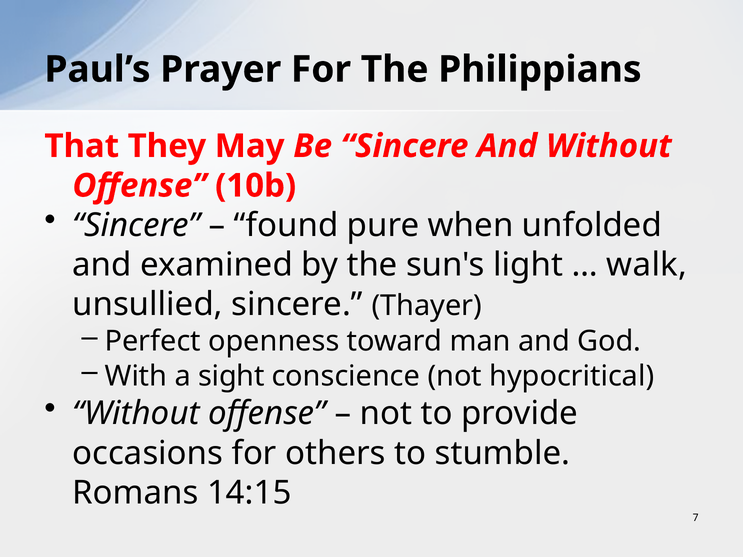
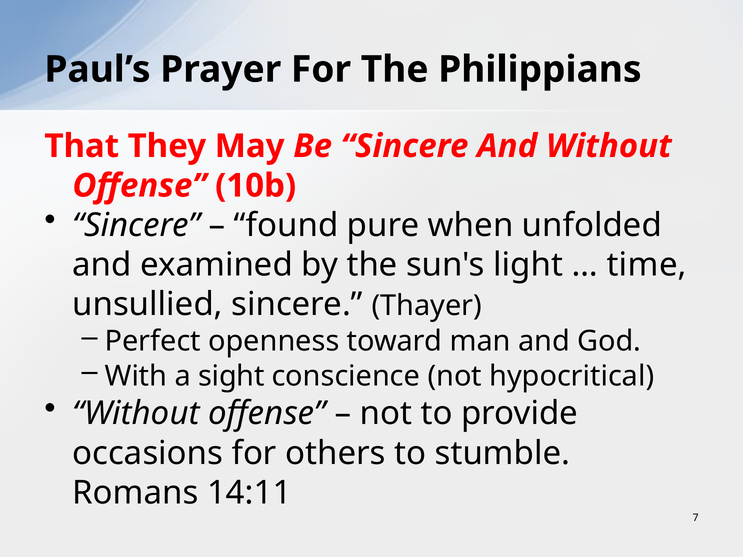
walk: walk -> time
14:15: 14:15 -> 14:11
